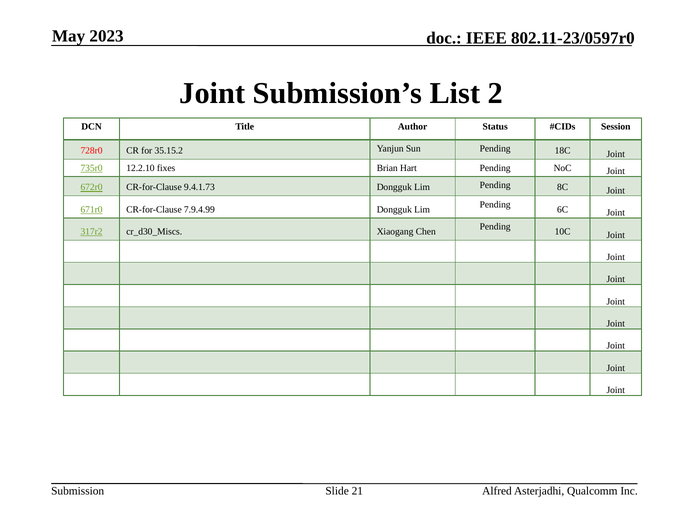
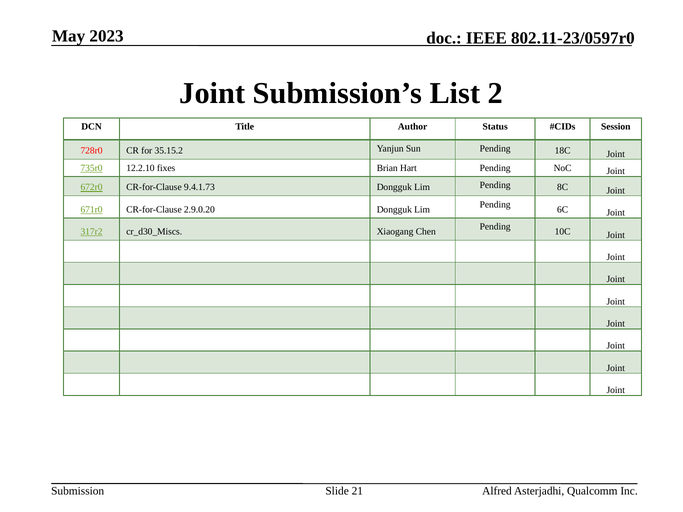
7.9.4.99: 7.9.4.99 -> 2.9.0.20
